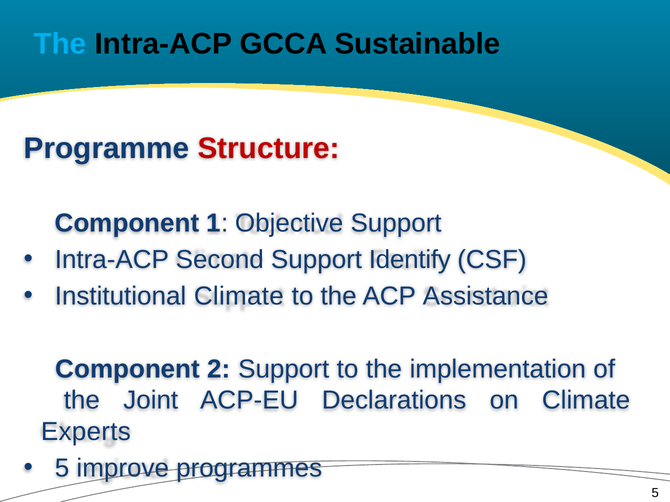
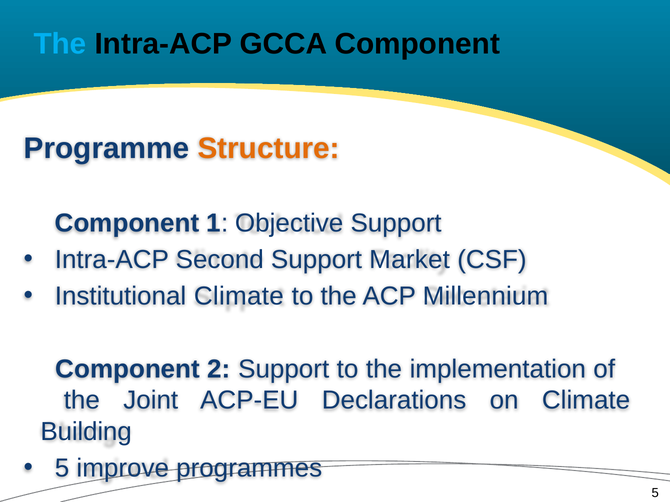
GCCA Sustainable: Sustainable -> Component
Structure colour: red -> orange
Identify: Identify -> Market
Assistance: Assistance -> Millennium
Experts: Experts -> Building
